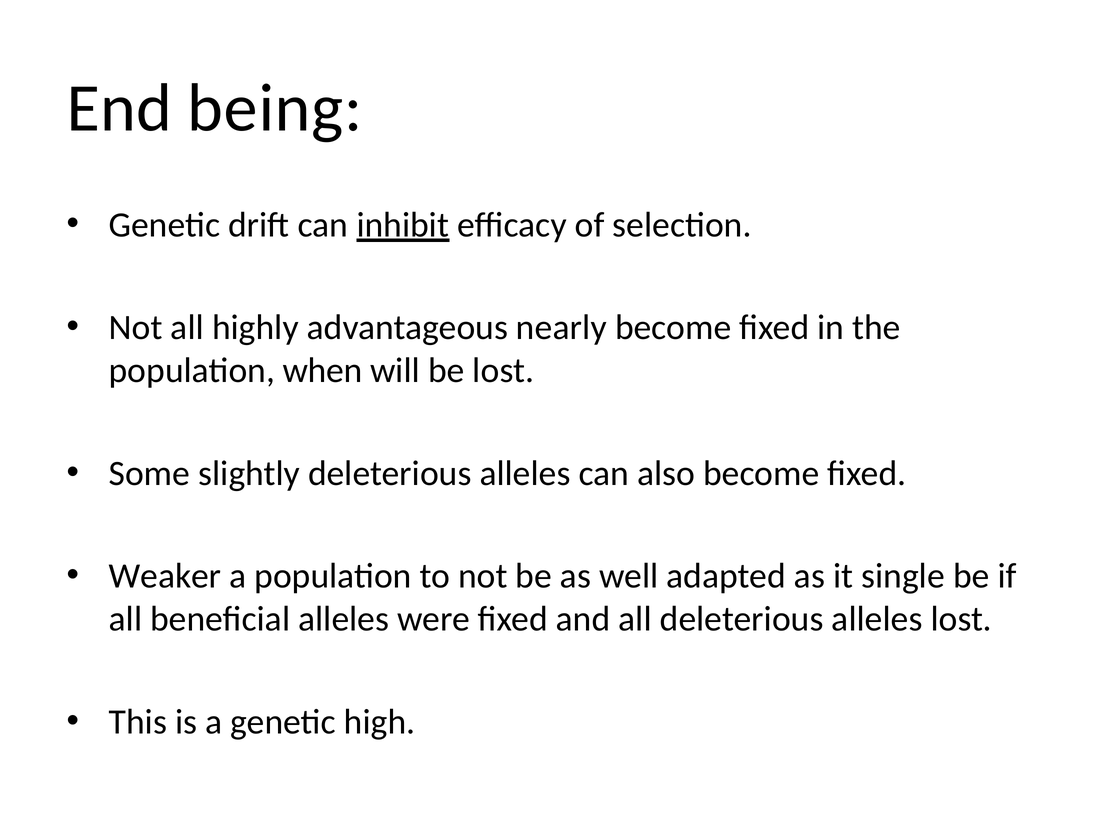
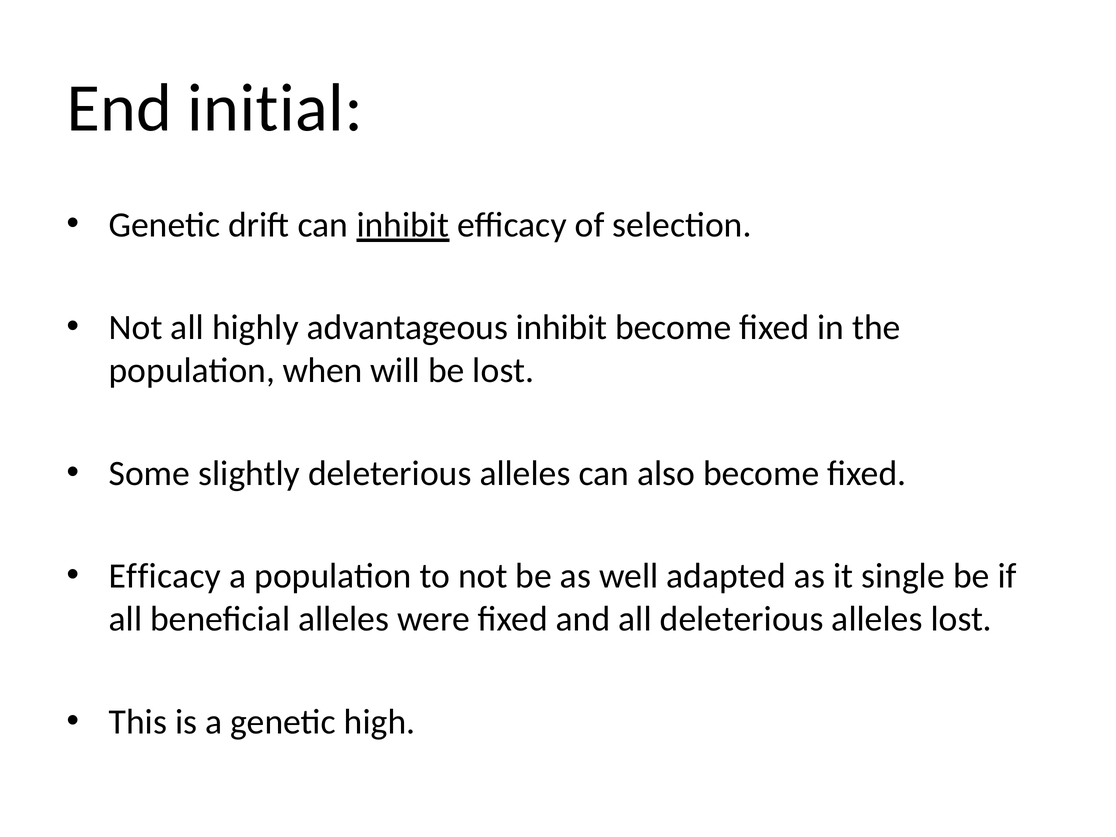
being: being -> initial
advantageous nearly: nearly -> inhibit
Weaker at (165, 576): Weaker -> Efficacy
